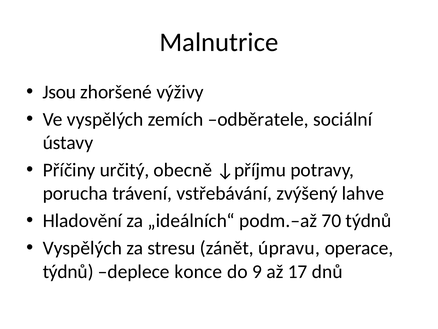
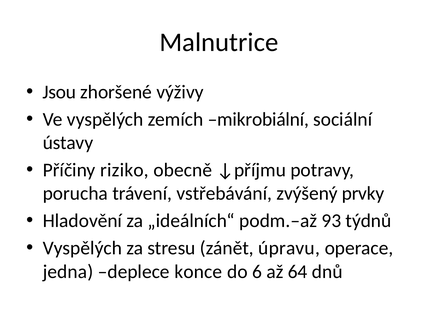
odběratele: odběratele -> mikrobiální
určitý: určitý -> riziko
lahve: lahve -> prvky
70: 70 -> 93
týdnů at (68, 271): týdnů -> jedna
9: 9 -> 6
17: 17 -> 64
